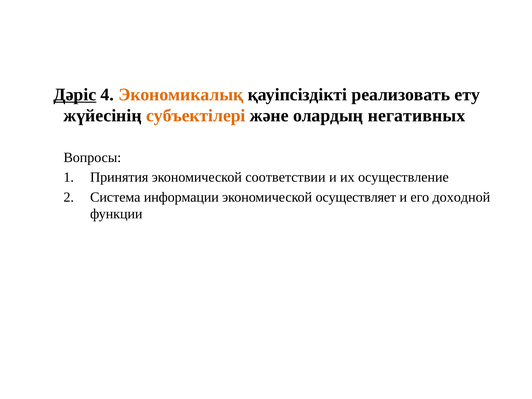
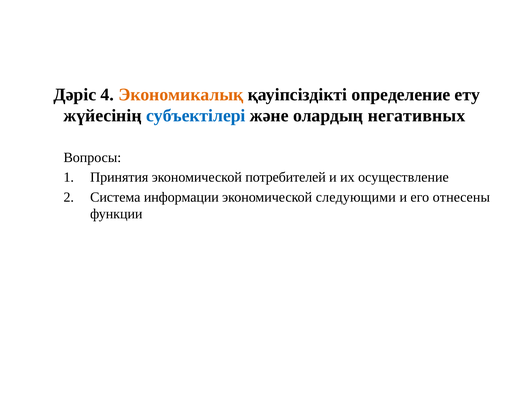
Дәріс underline: present -> none
реализовать: реализовать -> определение
субъектілері colour: orange -> blue
соответствии: соответствии -> потребителей
осуществляет: осуществляет -> следующими
доходной: доходной -> отнесены
